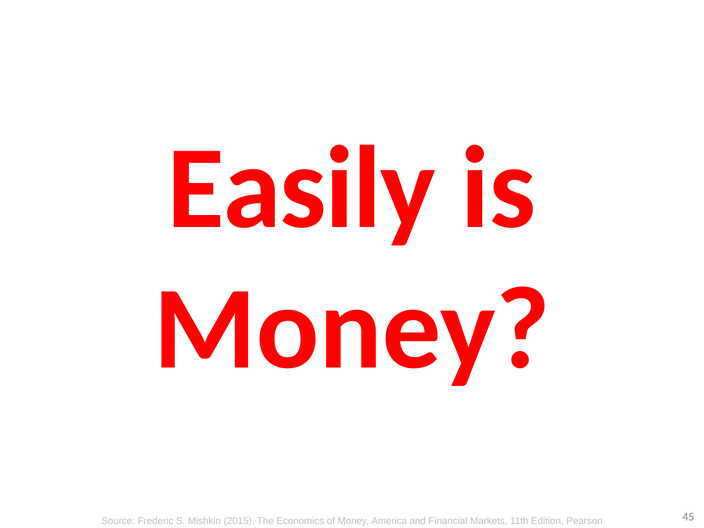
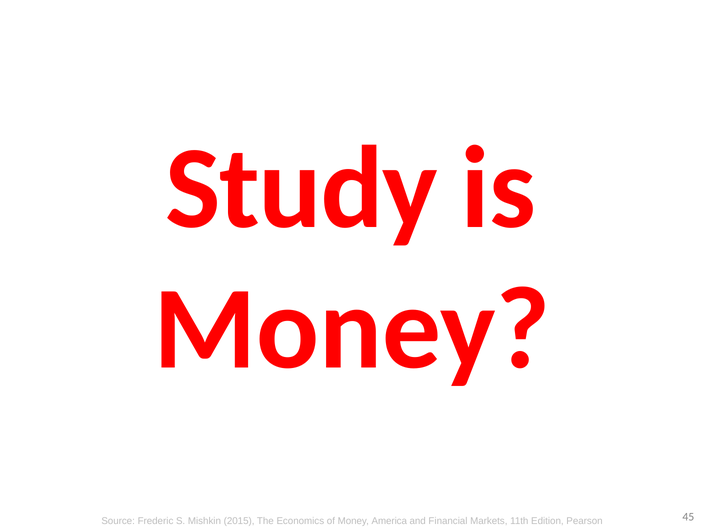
Easily: Easily -> Study
